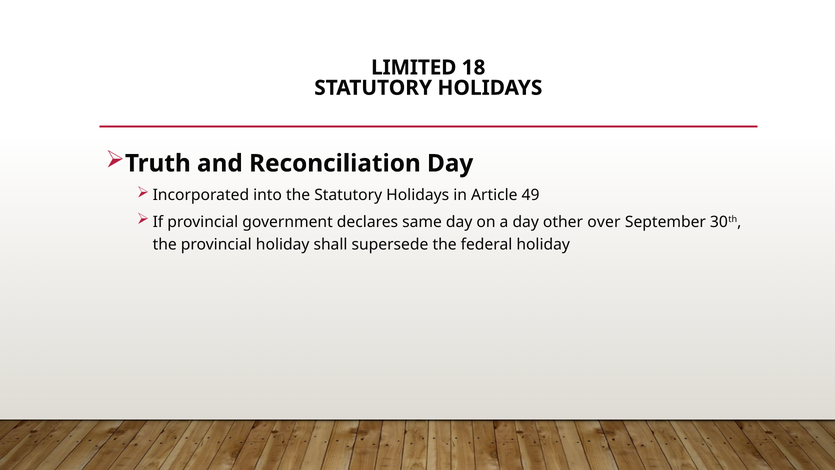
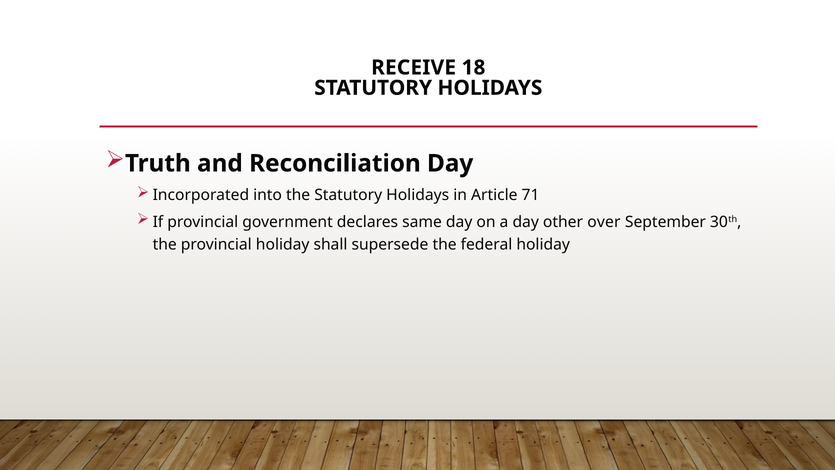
LIMITED: LIMITED -> RECEIVE
49: 49 -> 71
